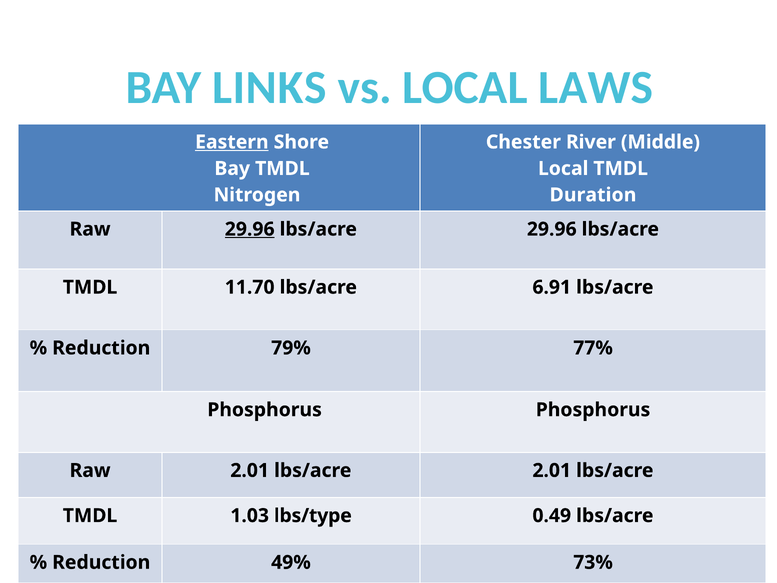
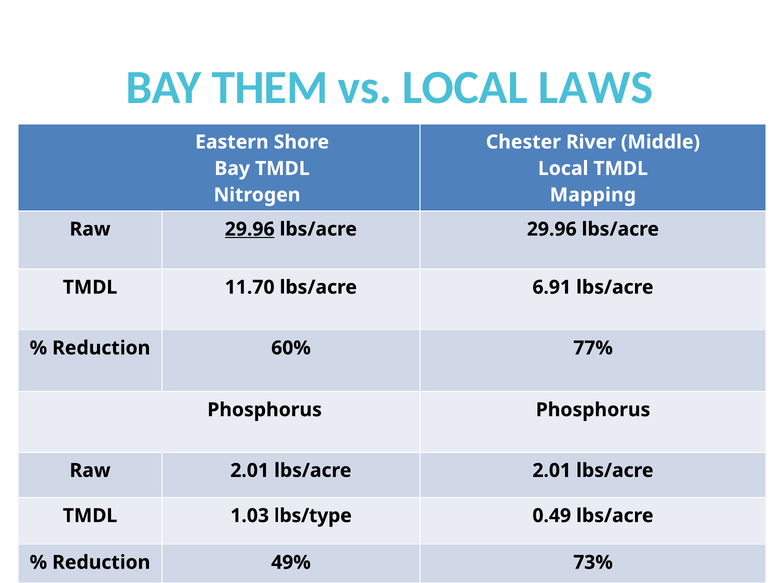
LINKS: LINKS -> THEM
Eastern underline: present -> none
Duration: Duration -> Mapping
79%: 79% -> 60%
